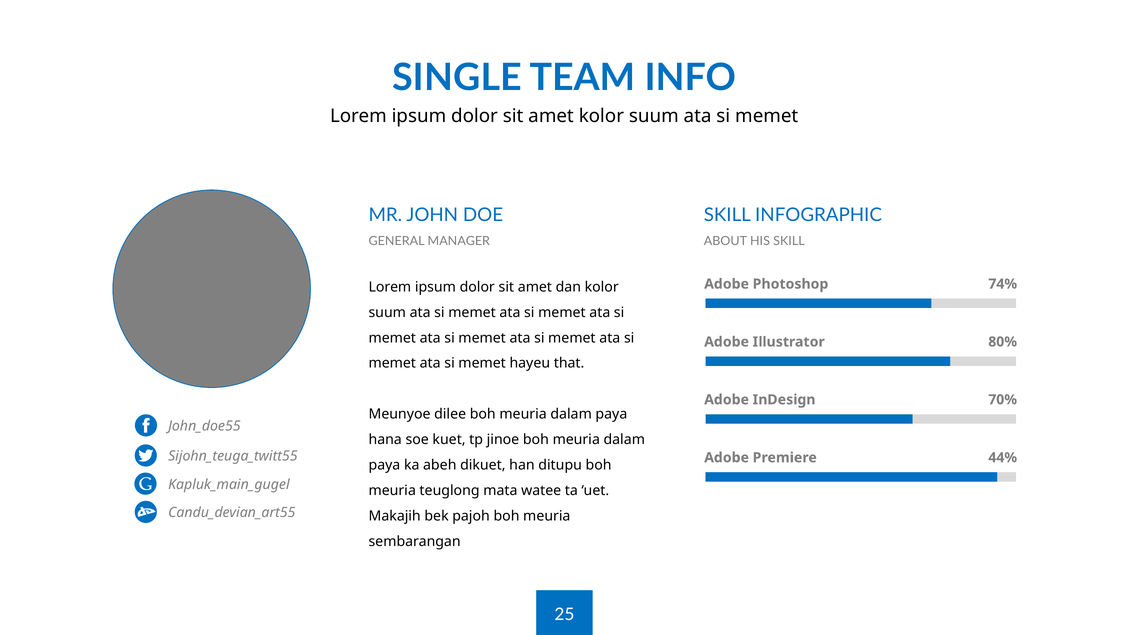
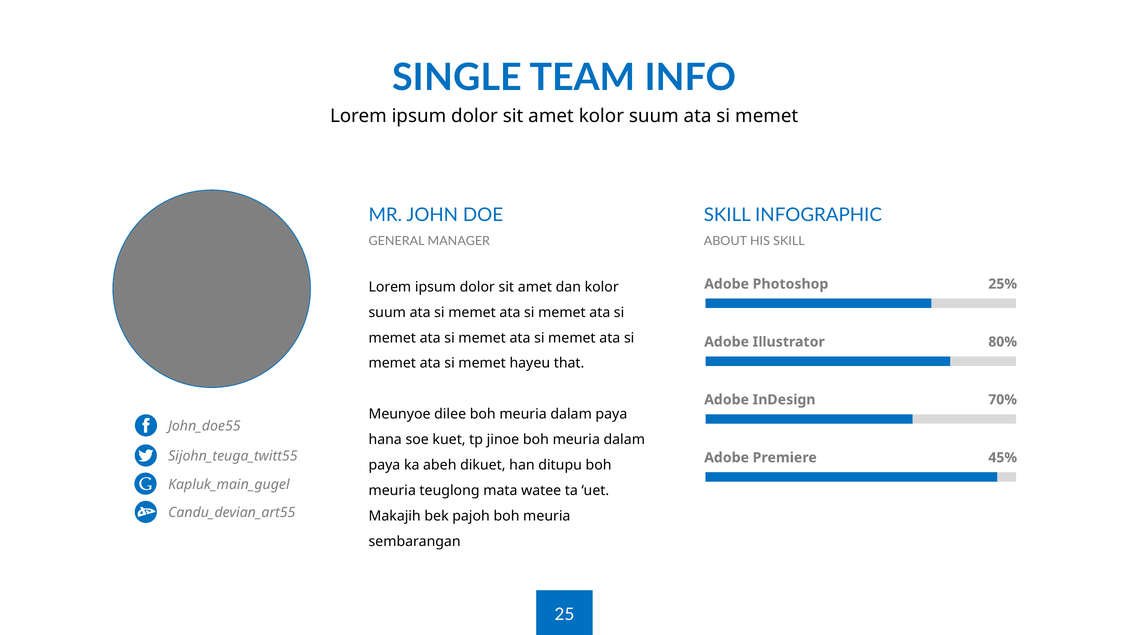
74%: 74% -> 25%
44%: 44% -> 45%
